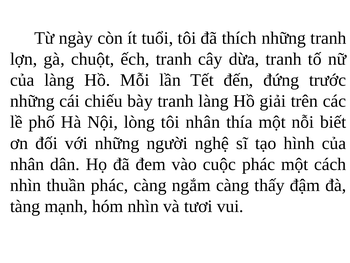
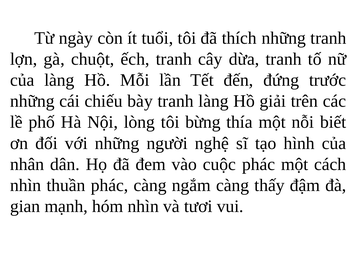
tôi nhân: nhân -> bừng
tàng: tàng -> gian
